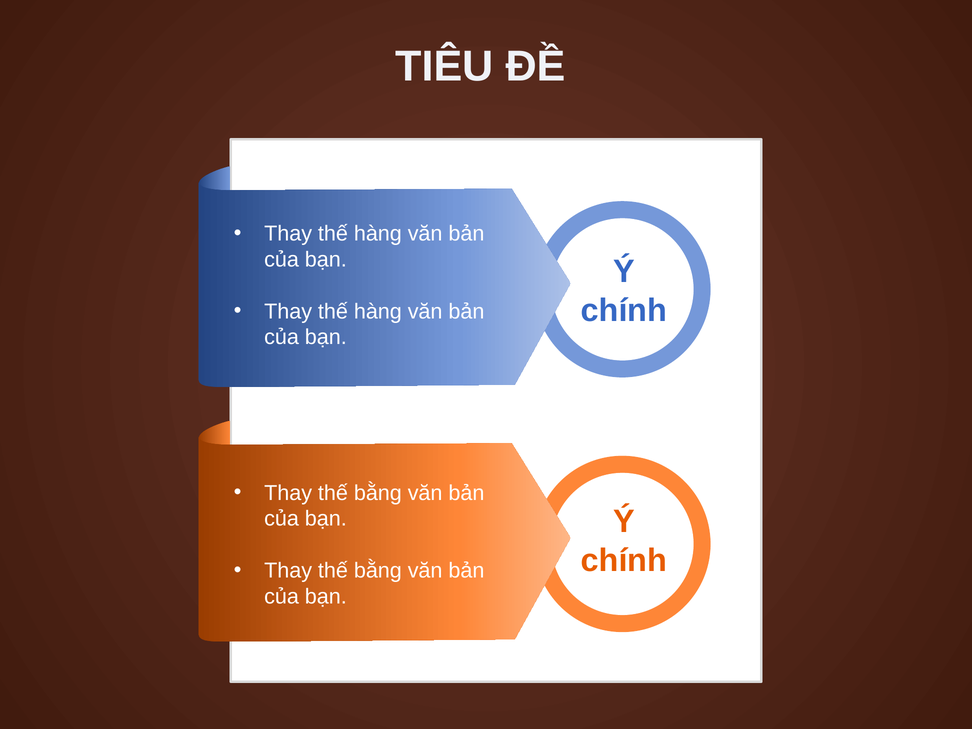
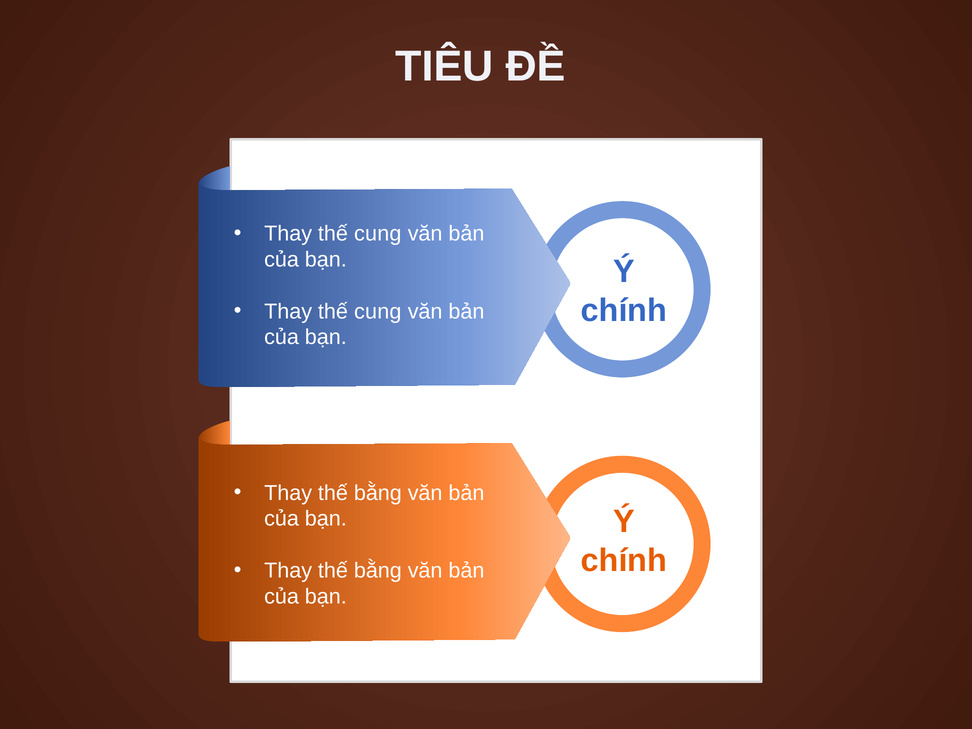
hàng at (378, 234): hàng -> cung
hàng at (378, 311): hàng -> cung
